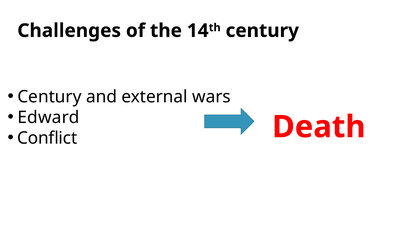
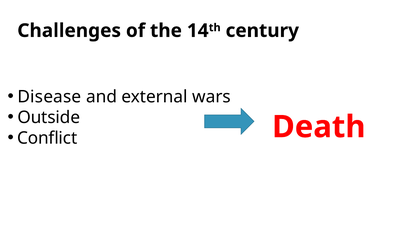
Century at (49, 97): Century -> Disease
Edward: Edward -> Outside
